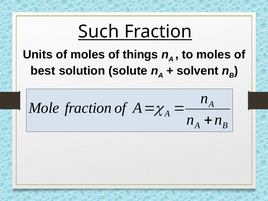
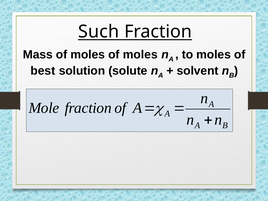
Units: Units -> Mass
moles of things: things -> moles
